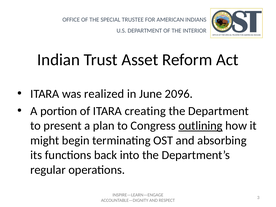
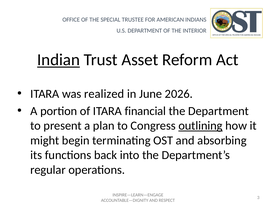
Indian underline: none -> present
2096: 2096 -> 2026
creating: creating -> financial
